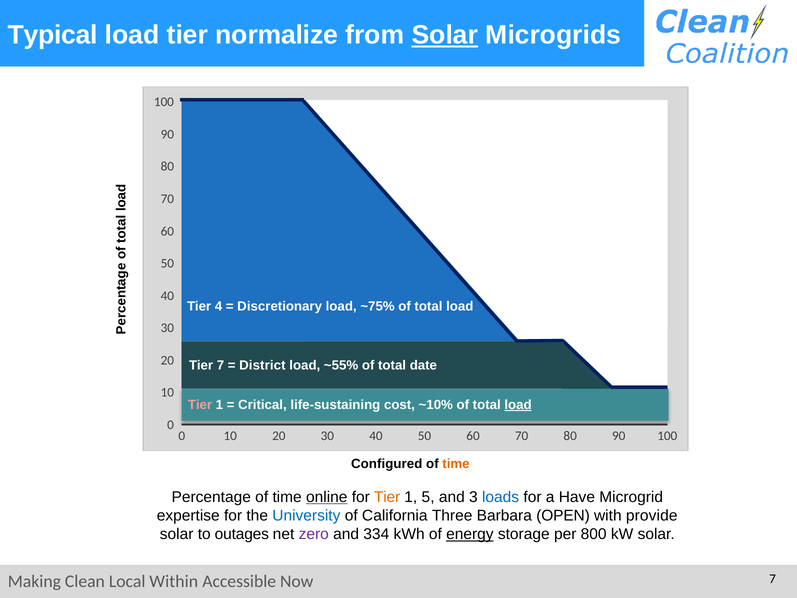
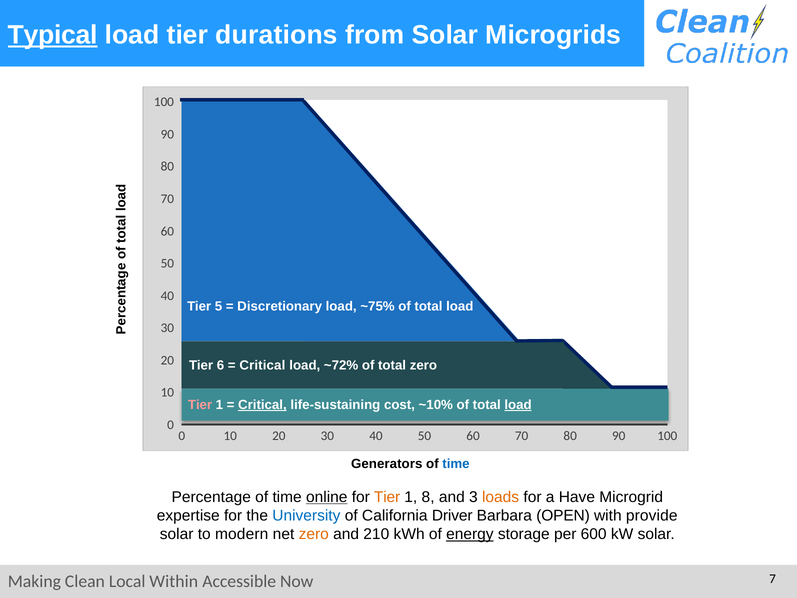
Typical underline: none -> present
normalize: normalize -> durations
Solar at (445, 35) underline: present -> none
4: 4 -> 5
Tier 7: 7 -> 6
District at (262, 365): District -> Critical
~55%: ~55% -> ~72%
total date: date -> zero
Critical at (262, 405) underline: none -> present
Configured: Configured -> Generators
time at (456, 464) colour: orange -> blue
5: 5 -> 8
loads colour: blue -> orange
Three: Three -> Driver
outages: outages -> modern
zero at (314, 534) colour: purple -> orange
334: 334 -> 210
800: 800 -> 600
